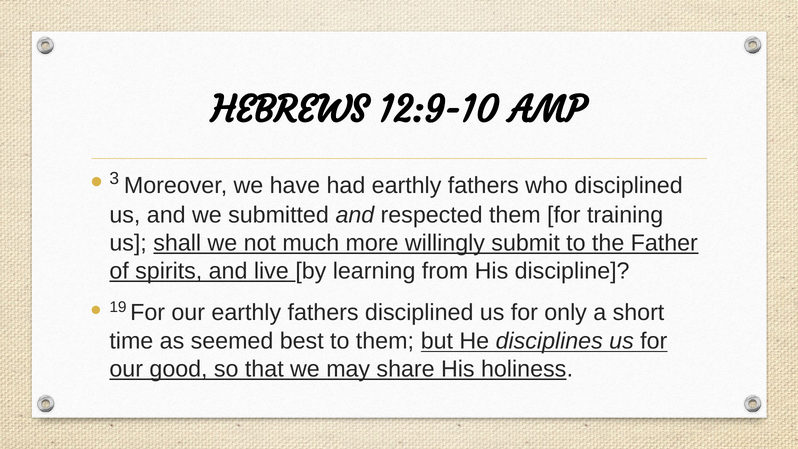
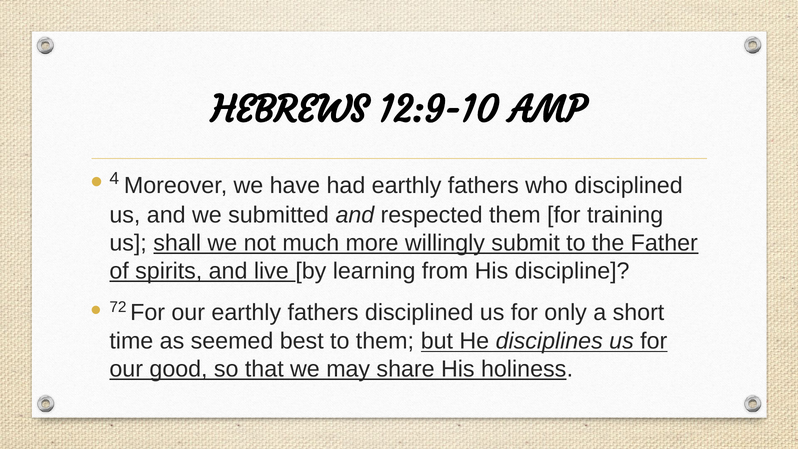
3: 3 -> 4
19: 19 -> 72
